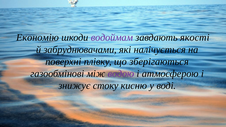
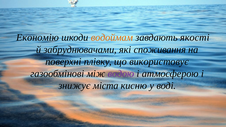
водоймам colour: purple -> orange
налічується: налічується -> споживання
зберігаються: зберігаються -> використовує
стоку: стоку -> міста
